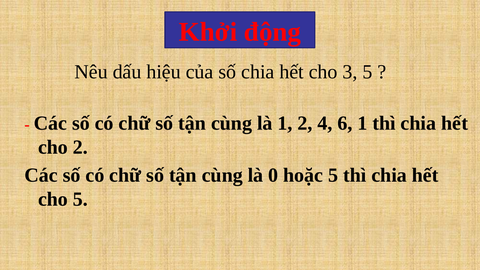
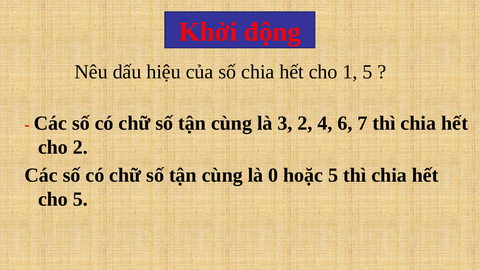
3: 3 -> 1
là 1: 1 -> 3
6 1: 1 -> 7
